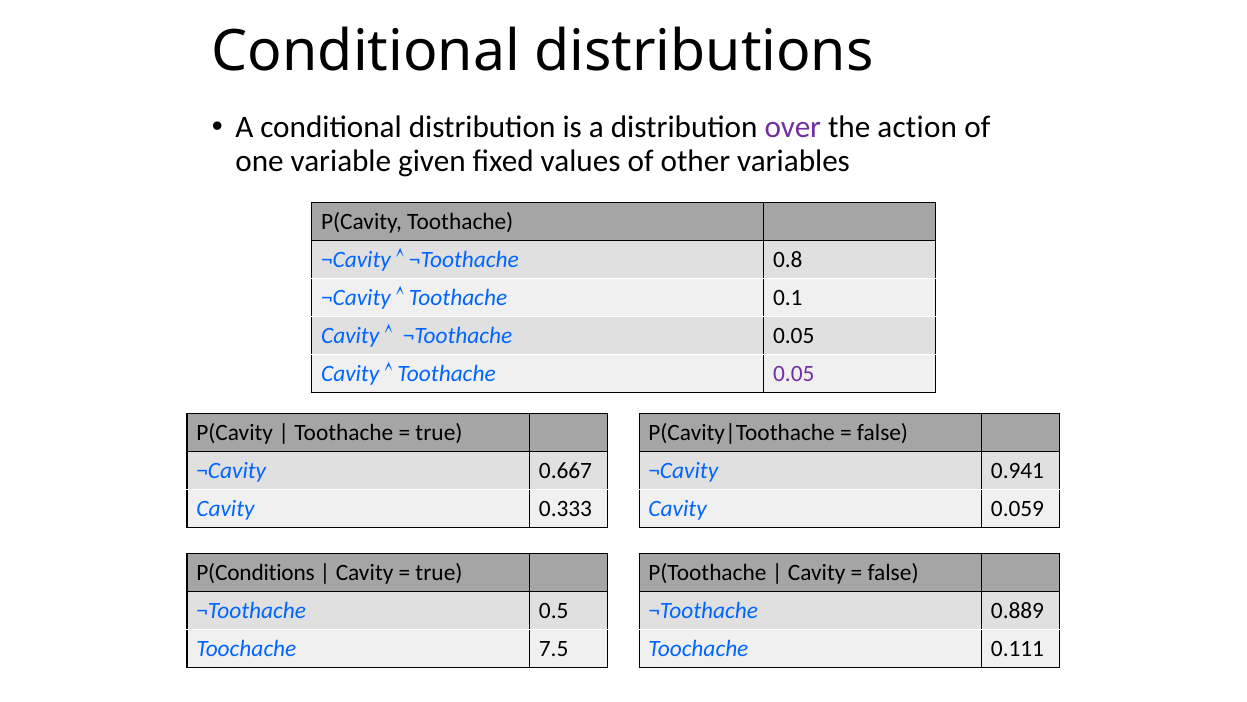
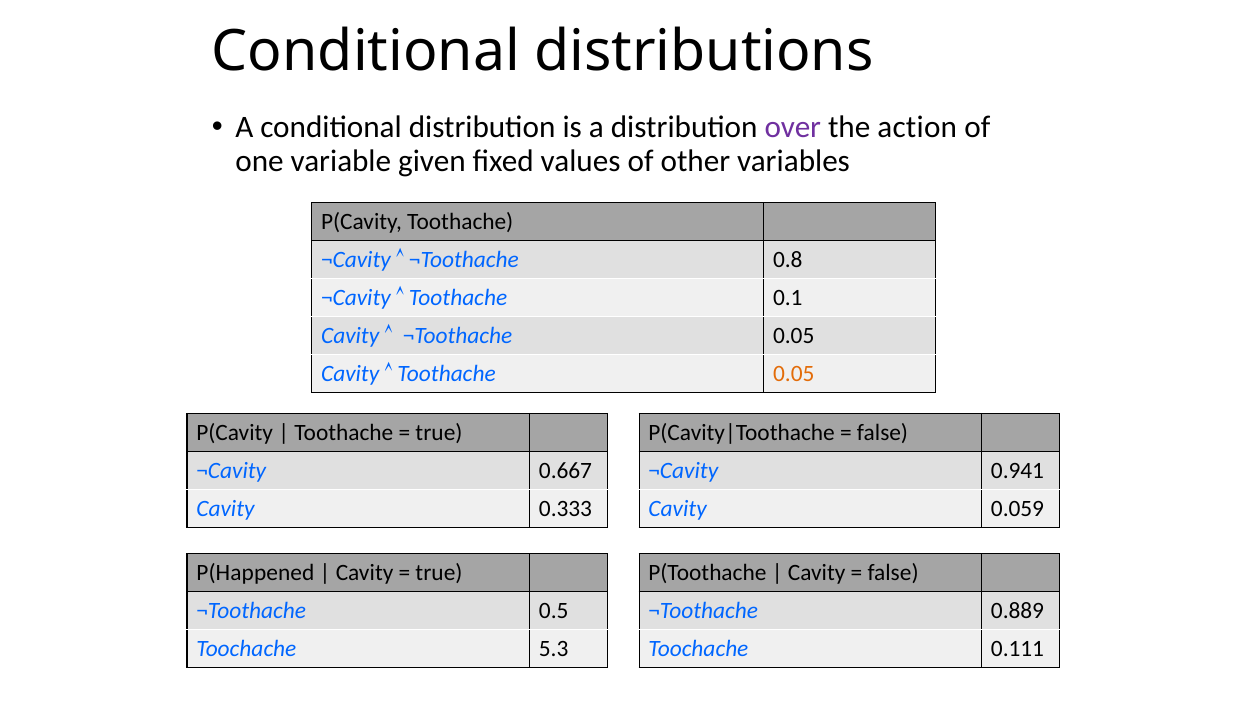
0.05 at (794, 374) colour: purple -> orange
P(Conditions: P(Conditions -> P(Happened
7.5: 7.5 -> 5.3
